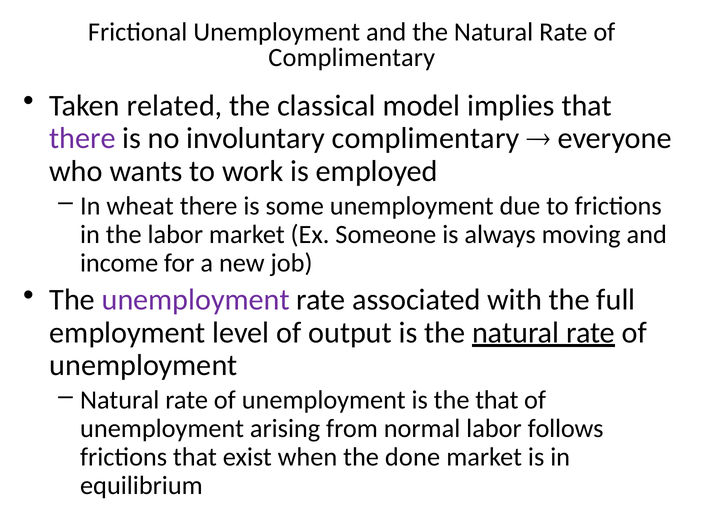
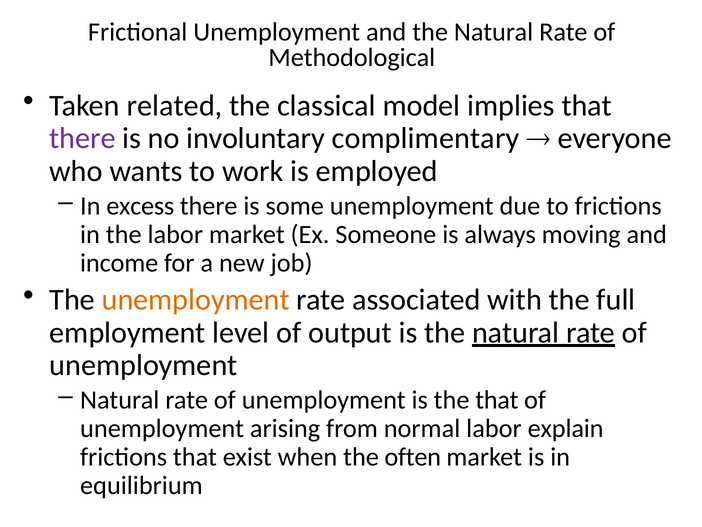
Complimentary at (352, 57): Complimentary -> Methodological
wheat: wheat -> excess
unemployment at (196, 300) colour: purple -> orange
follows: follows -> explain
done: done -> often
